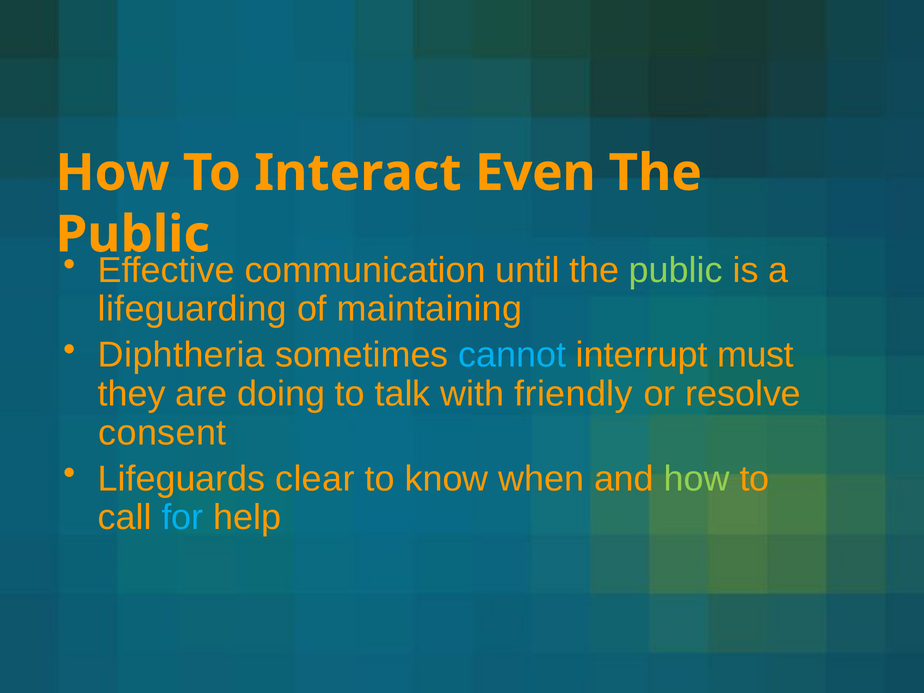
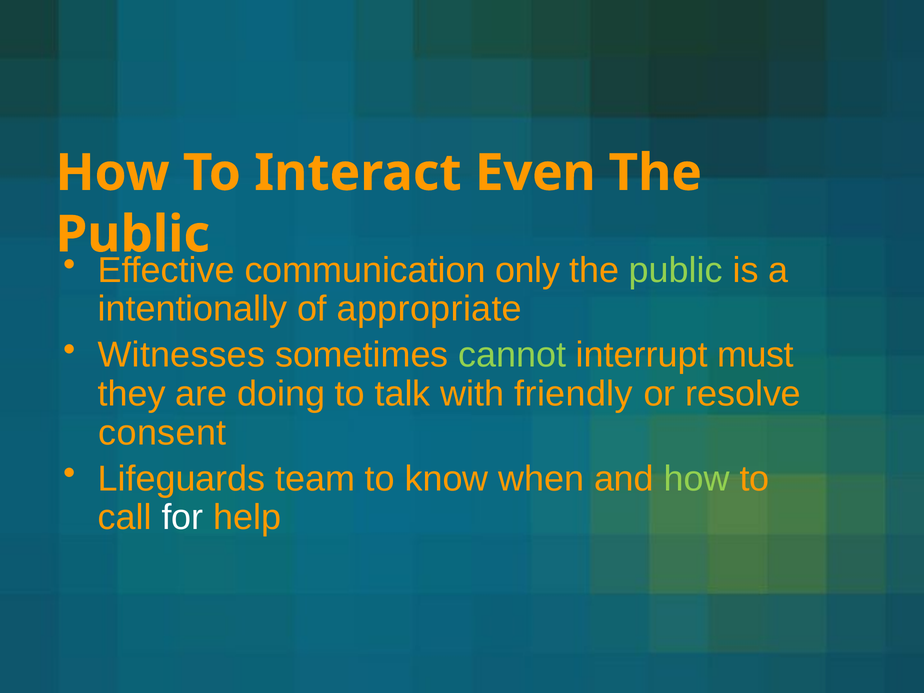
until: until -> only
lifeguarding: lifeguarding -> intentionally
maintaining: maintaining -> appropriate
Diphtheria: Diphtheria -> Witnesses
cannot colour: light blue -> light green
clear: clear -> team
for colour: light blue -> white
